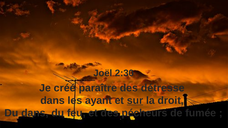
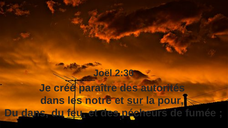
détresse: détresse -> autorités
ayant: ayant -> notre
droit: droit -> pour
feu underline: none -> present
